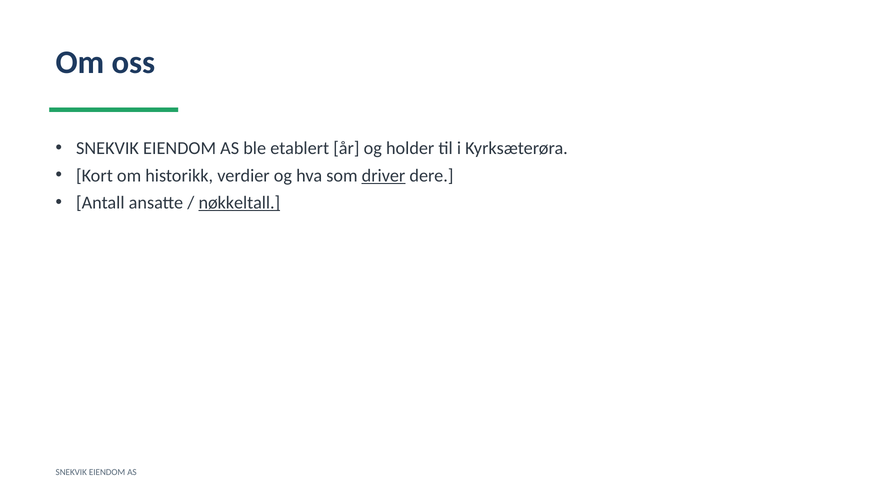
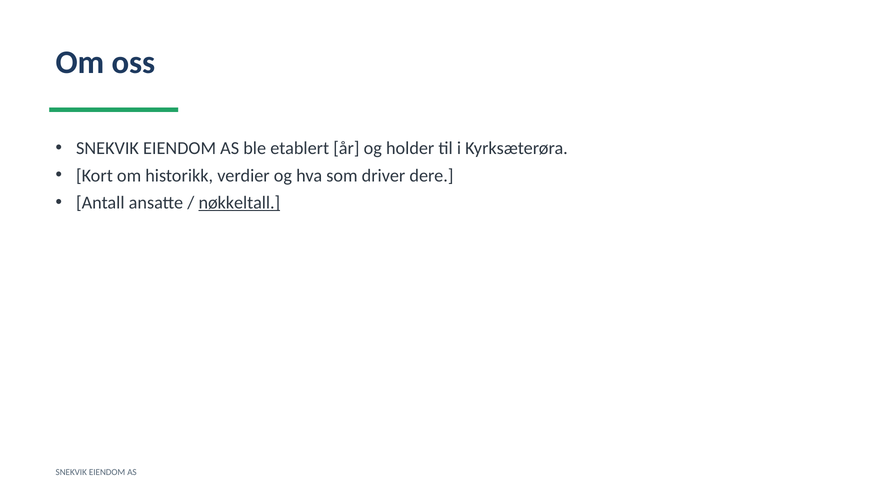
driver underline: present -> none
